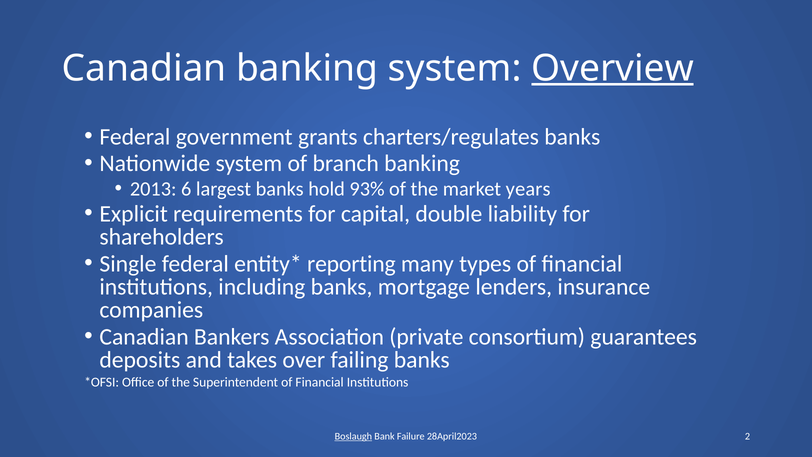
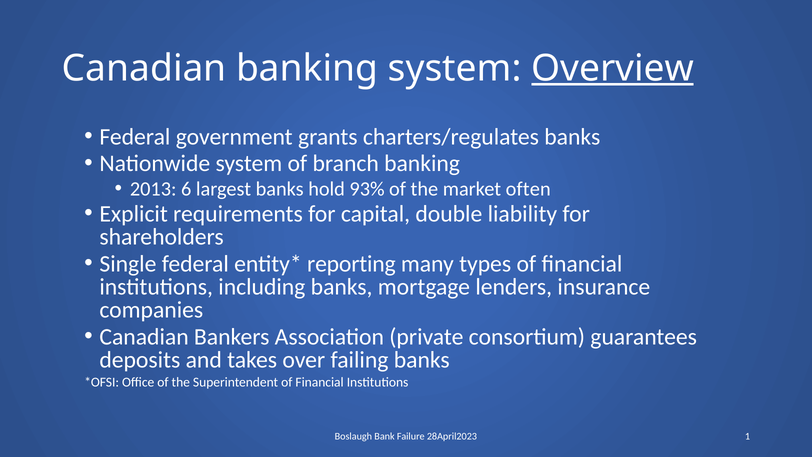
years: years -> often
Boslaugh underline: present -> none
2: 2 -> 1
